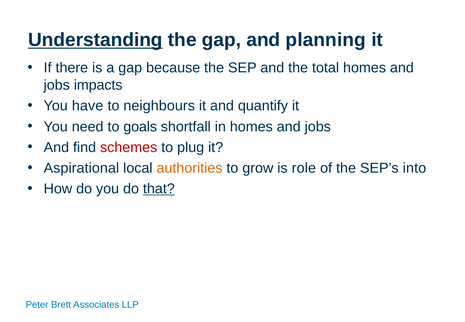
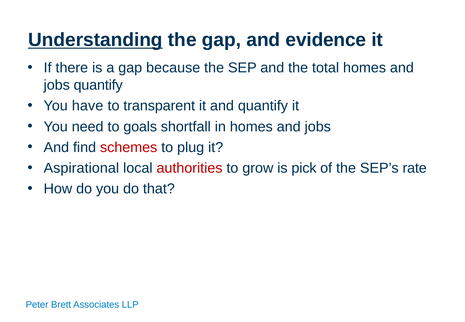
planning: planning -> evidence
jobs impacts: impacts -> quantify
neighbours: neighbours -> transparent
authorities colour: orange -> red
role: role -> pick
into: into -> rate
that underline: present -> none
